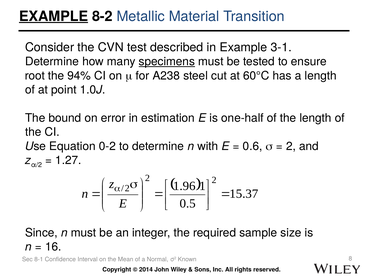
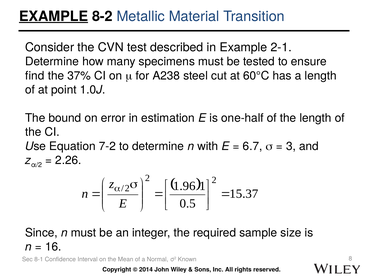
3-1: 3-1 -> 2-1
specimens underline: present -> none
root: root -> find
94%: 94% -> 37%
0-2: 0-2 -> 7-2
0.6: 0.6 -> 6.7
2 at (291, 146): 2 -> 3
1.27: 1.27 -> 2.26
